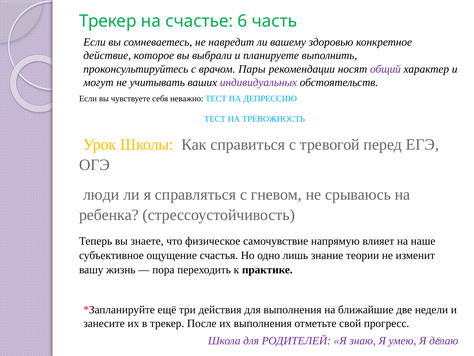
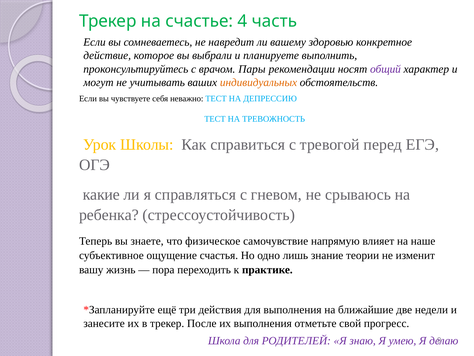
6: 6 -> 4
индивидуальных colour: purple -> orange
люди: люди -> какие
